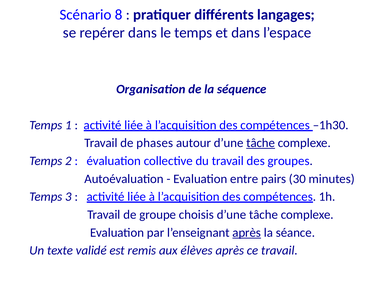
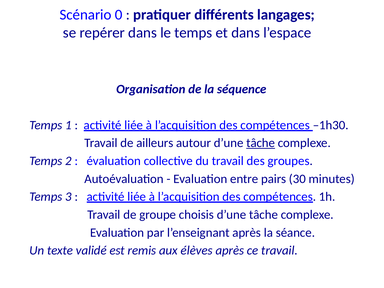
8: 8 -> 0
phases: phases -> ailleurs
après at (247, 233) underline: present -> none
